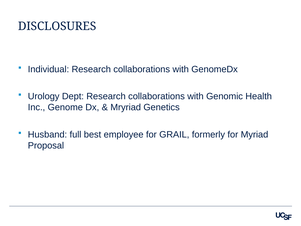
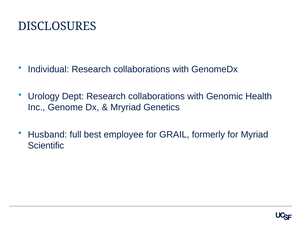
Proposal: Proposal -> Scientific
